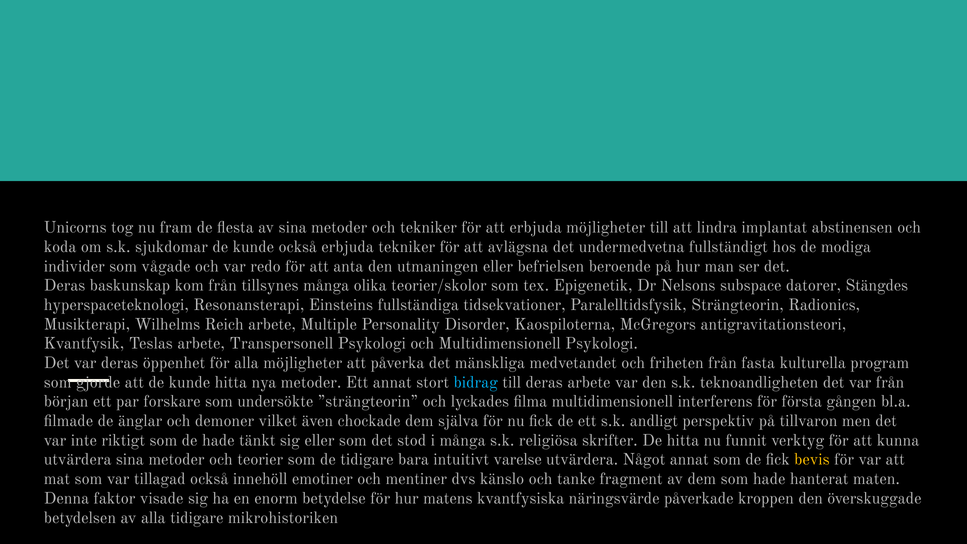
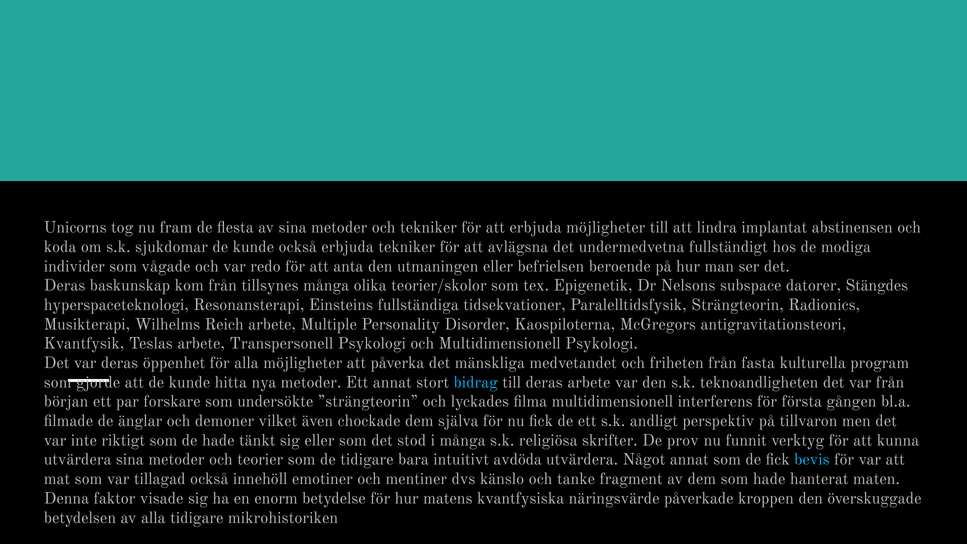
De hitta: hitta -> prov
varelse: varelse -> avdöda
bevis colour: yellow -> light blue
